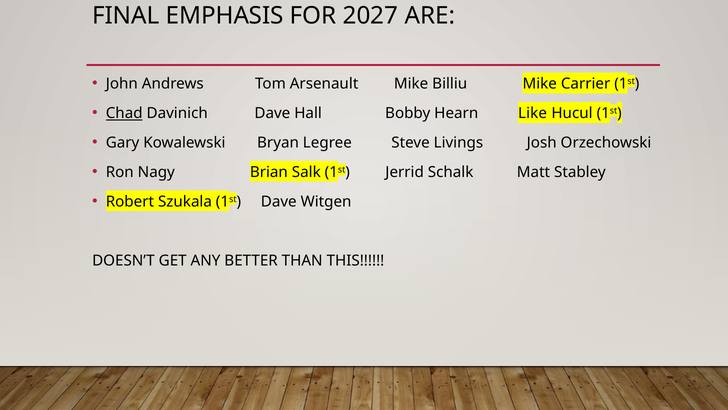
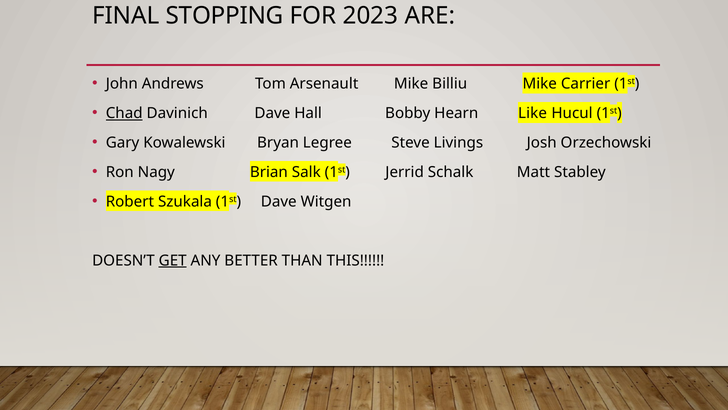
EMPHASIS: EMPHASIS -> STOPPING
2027: 2027 -> 2023
GET underline: none -> present
